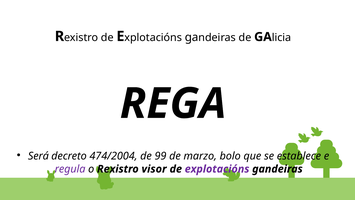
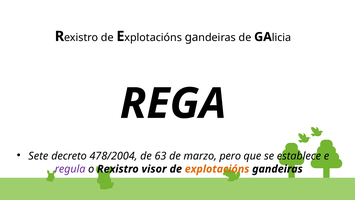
Será: Será -> Sete
474/2004: 474/2004 -> 478/2004
99: 99 -> 63
bolo: bolo -> pero
explotacións at (217, 169) colour: purple -> orange
